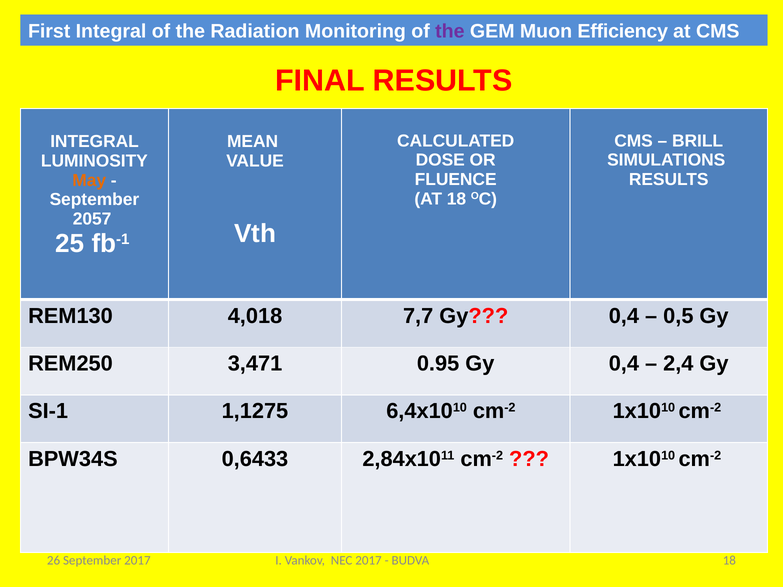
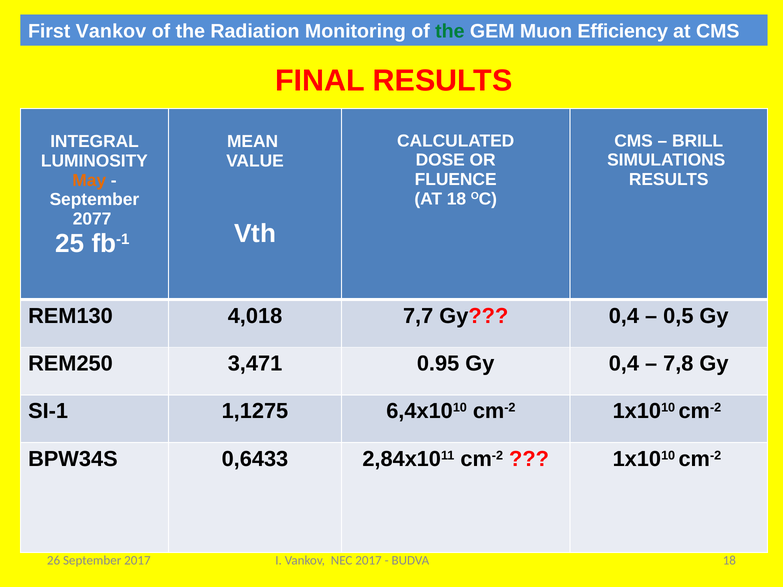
First Integral: Integral -> Vankov
the at (450, 32) colour: purple -> green
2057: 2057 -> 2077
2,4: 2,4 -> 7,8
